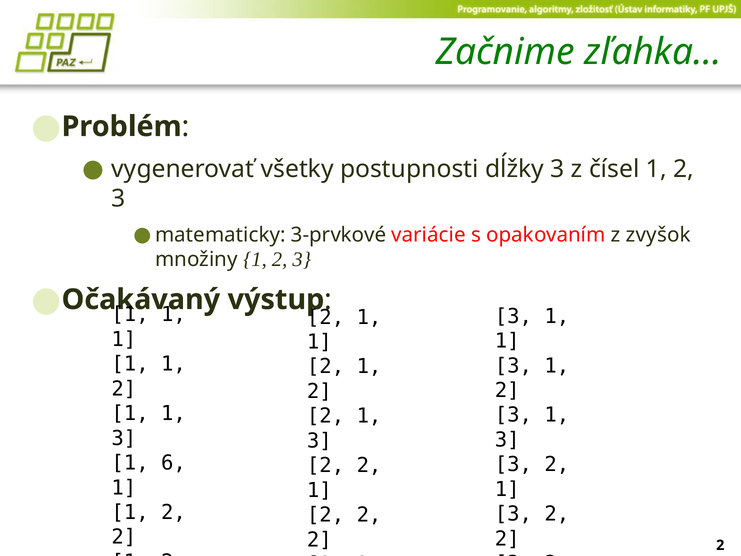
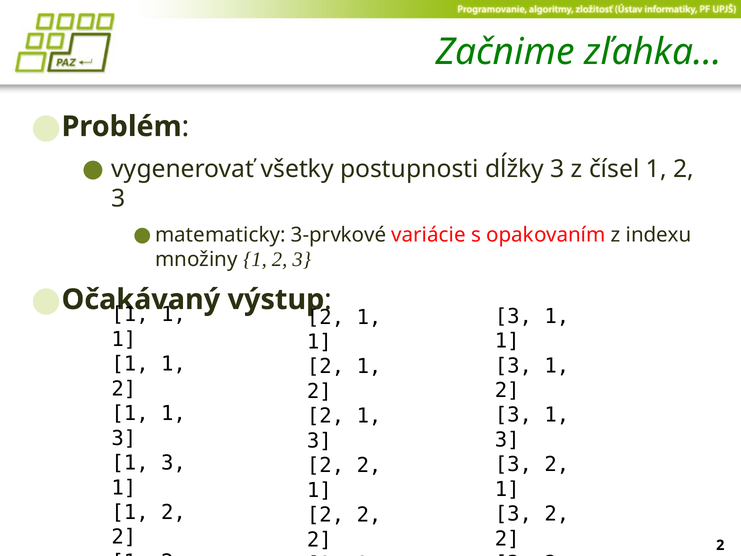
zvyšok: zvyšok -> indexu
6 at (174, 463): 6 -> 3
